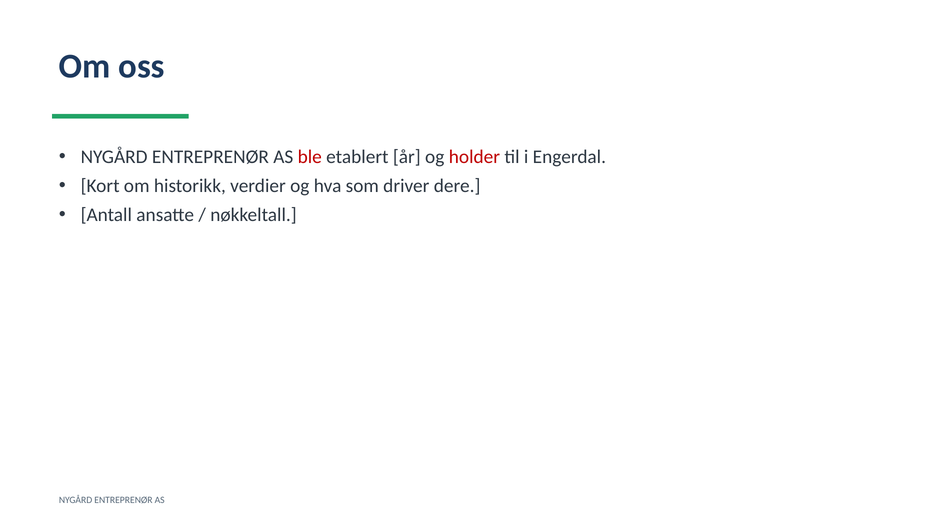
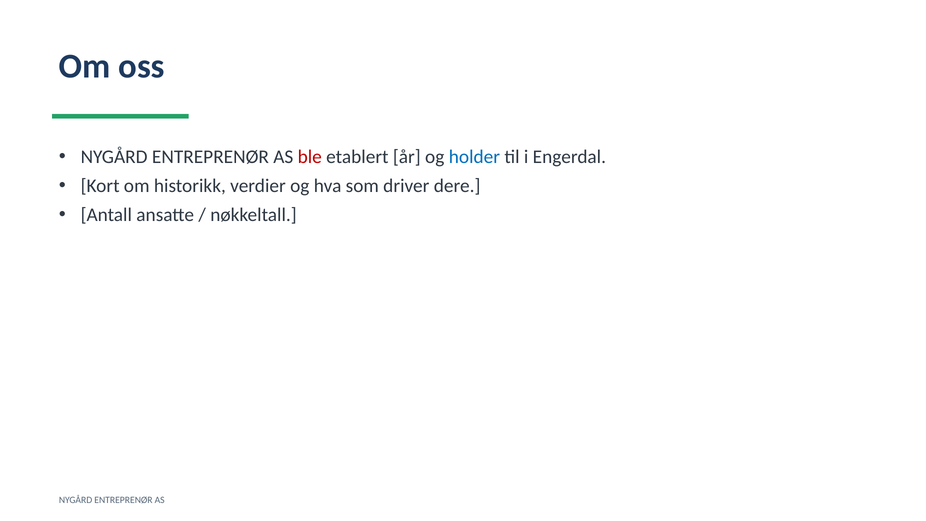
holder colour: red -> blue
